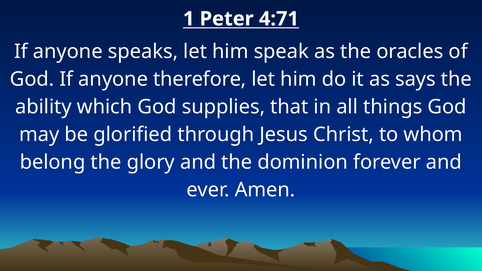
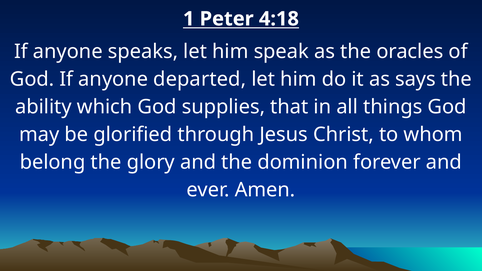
4:71: 4:71 -> 4:18
therefore: therefore -> departed
